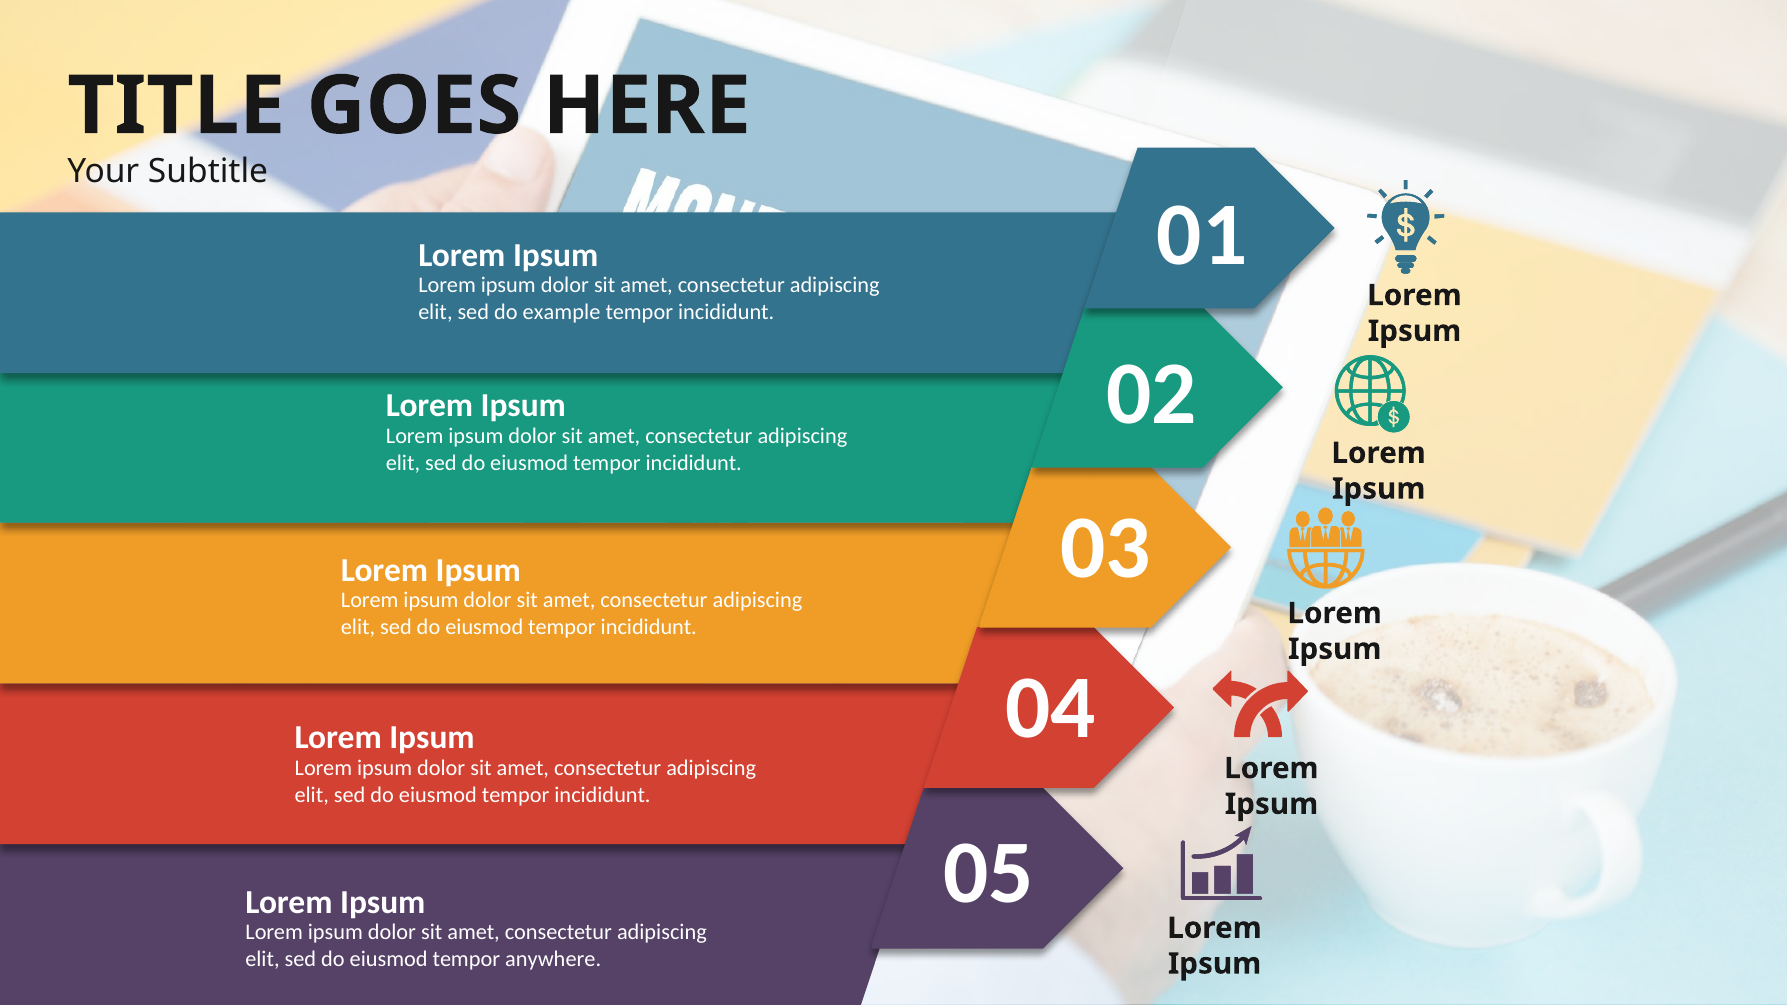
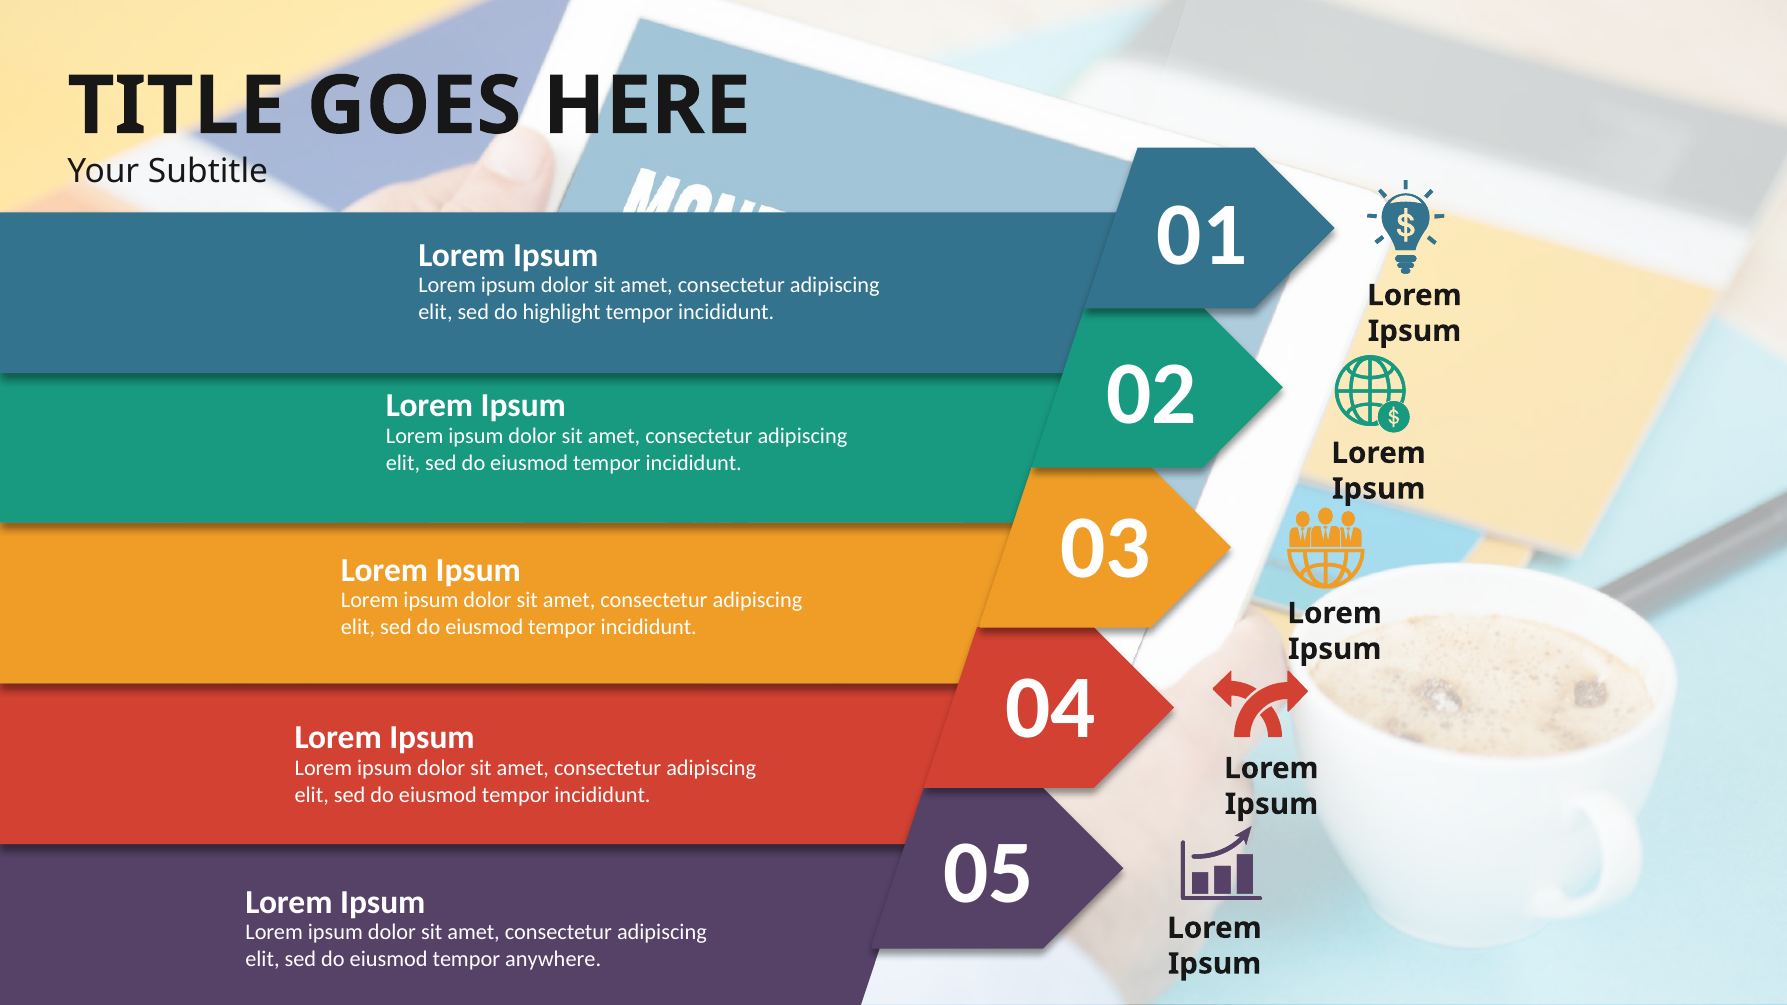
example: example -> highlight
